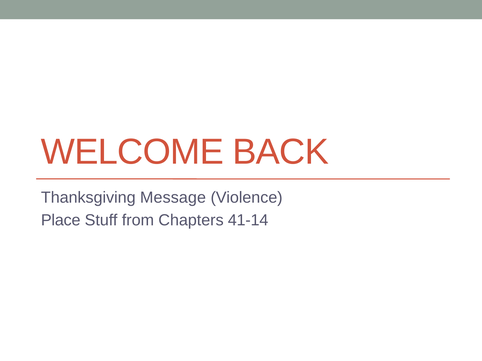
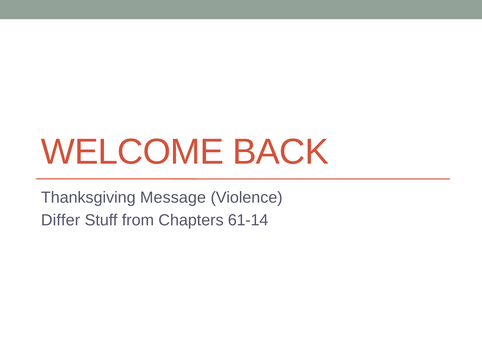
Place: Place -> Differ
41-14: 41-14 -> 61-14
